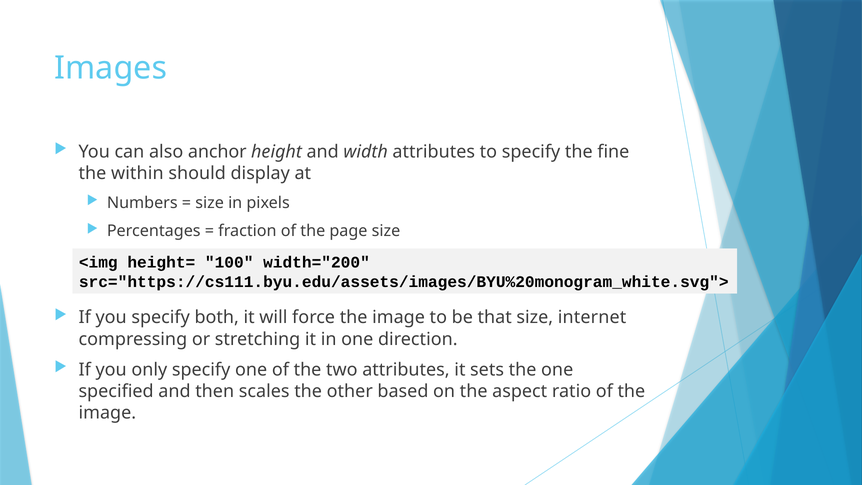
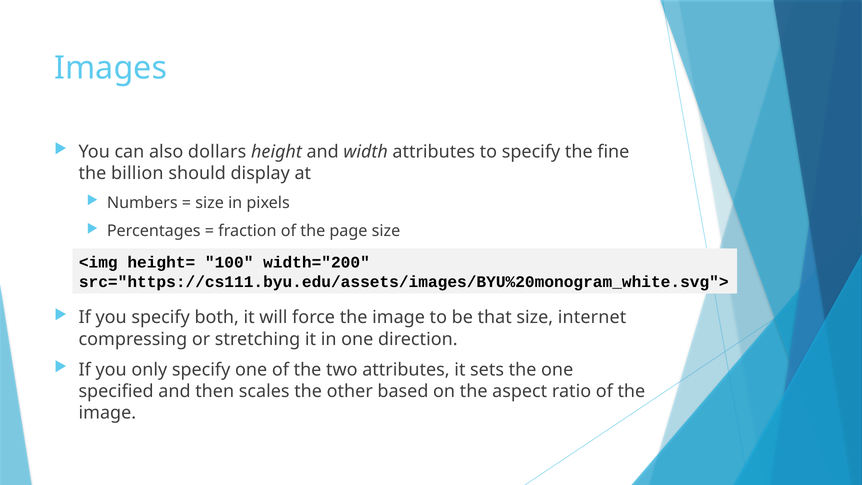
anchor: anchor -> dollars
within: within -> billion
